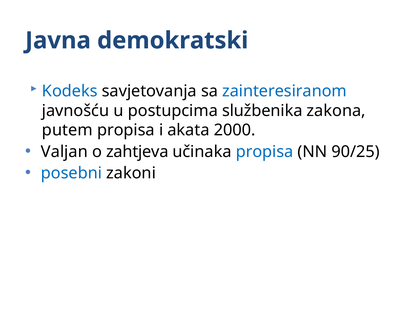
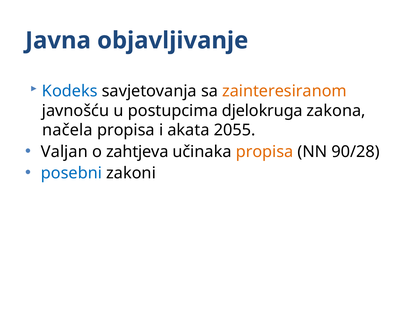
demokratski: demokratski -> objavljivanje
zainteresiranom colour: blue -> orange
službenika: službenika -> djelokruga
putem: putem -> načela
2000: 2000 -> 2055
propisa at (265, 152) colour: blue -> orange
90/25: 90/25 -> 90/28
